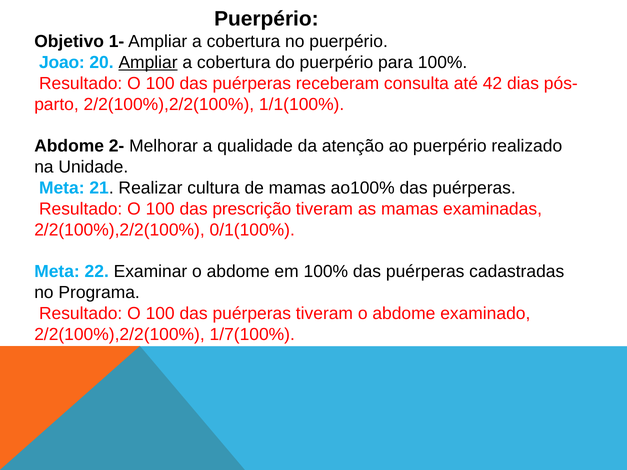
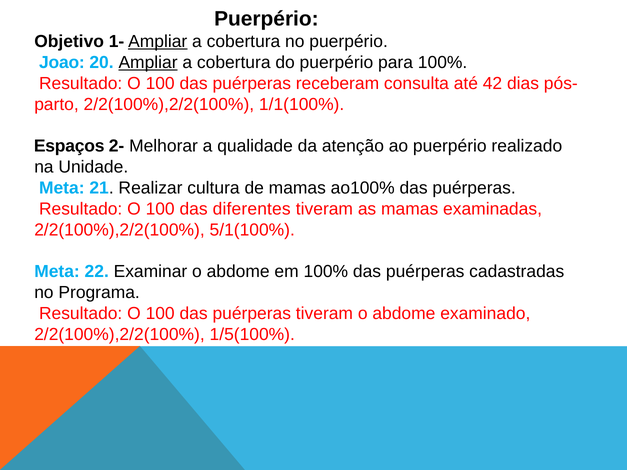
Ampliar at (158, 42) underline: none -> present
Abdome at (69, 146): Abdome -> Espaços
prescrição: prescrição -> diferentes
0/1(100%: 0/1(100% -> 5/1(100%
1/7(100%: 1/7(100% -> 1/5(100%
